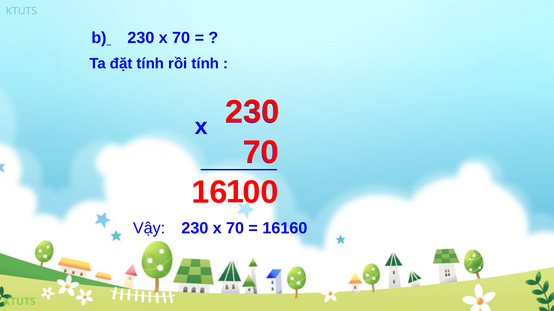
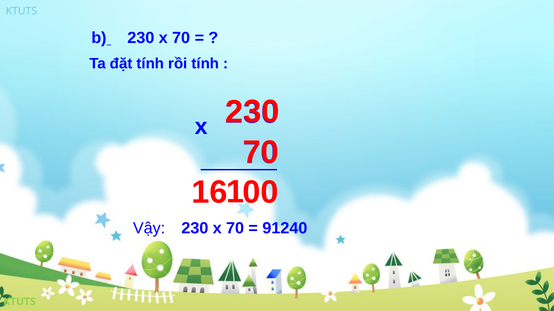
16160: 16160 -> 91240
